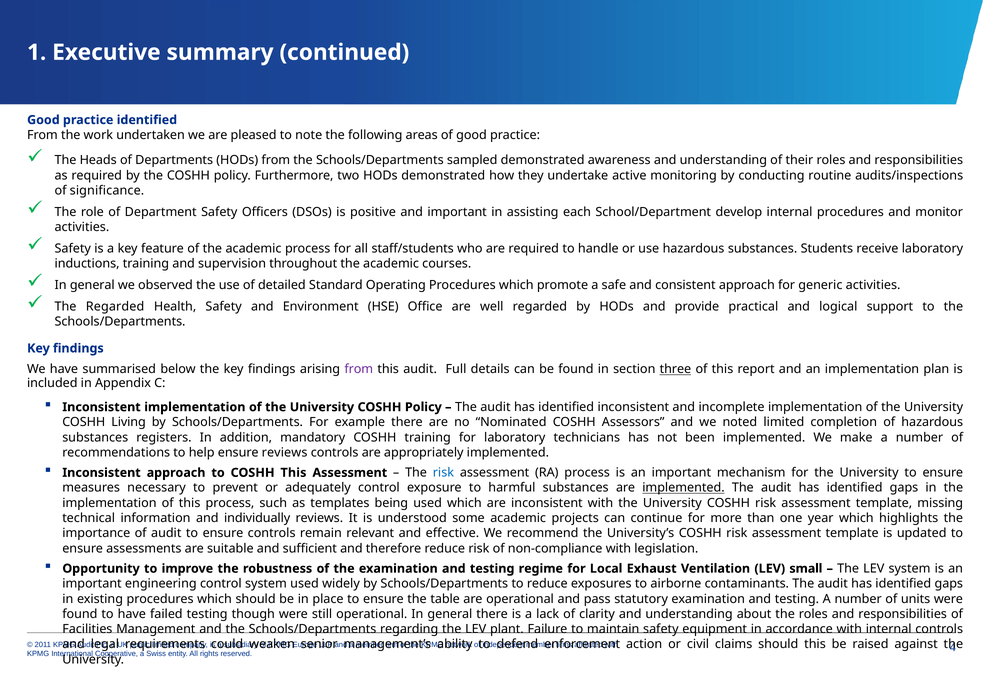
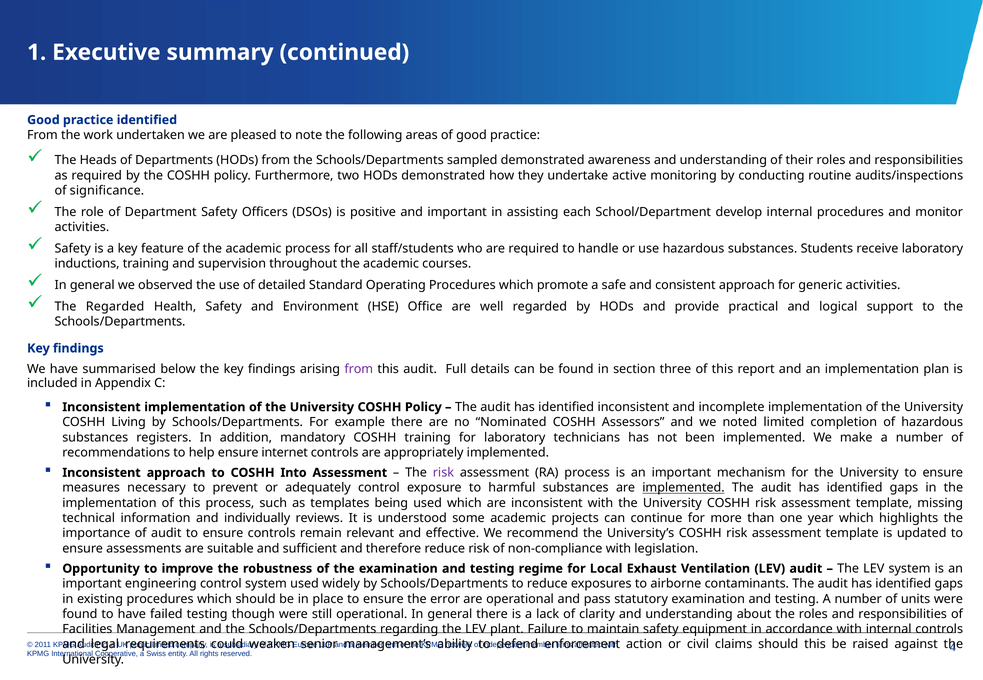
three underline: present -> none
ensure reviews: reviews -> internet
COSHH This: This -> Into
risk at (443, 473) colour: blue -> purple
LEV small: small -> audit
table: table -> error
